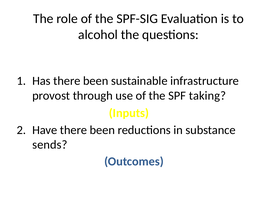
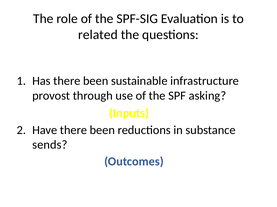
alcohol: alcohol -> related
taking: taking -> asking
